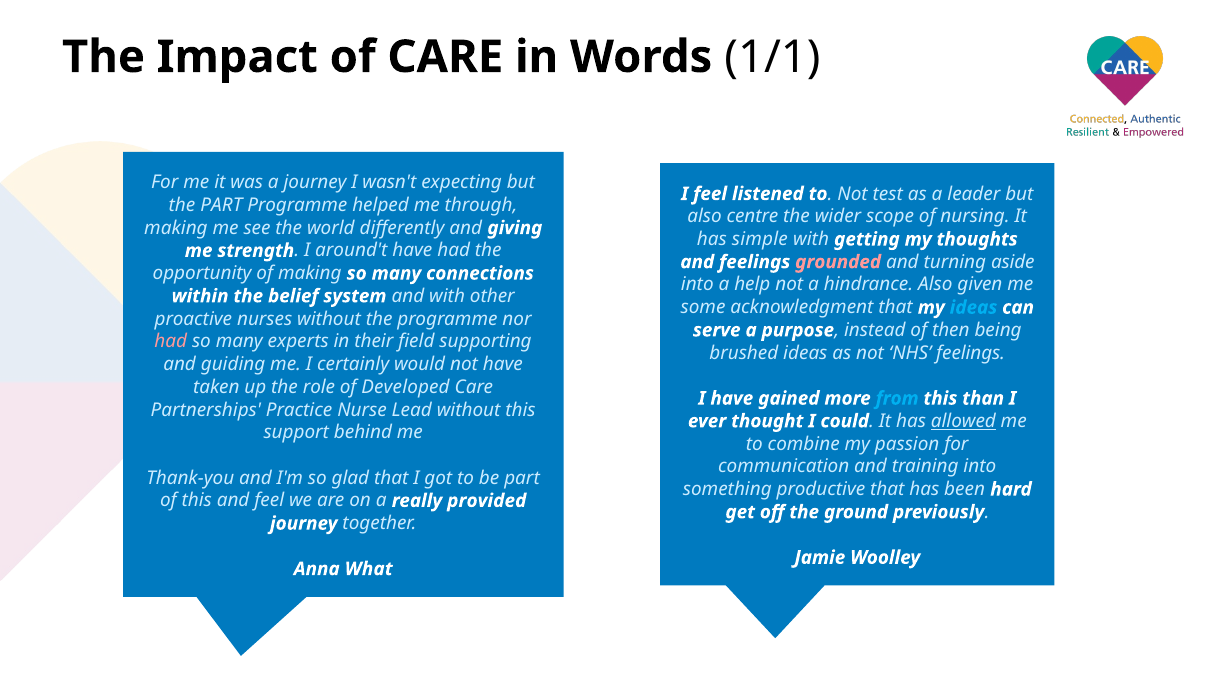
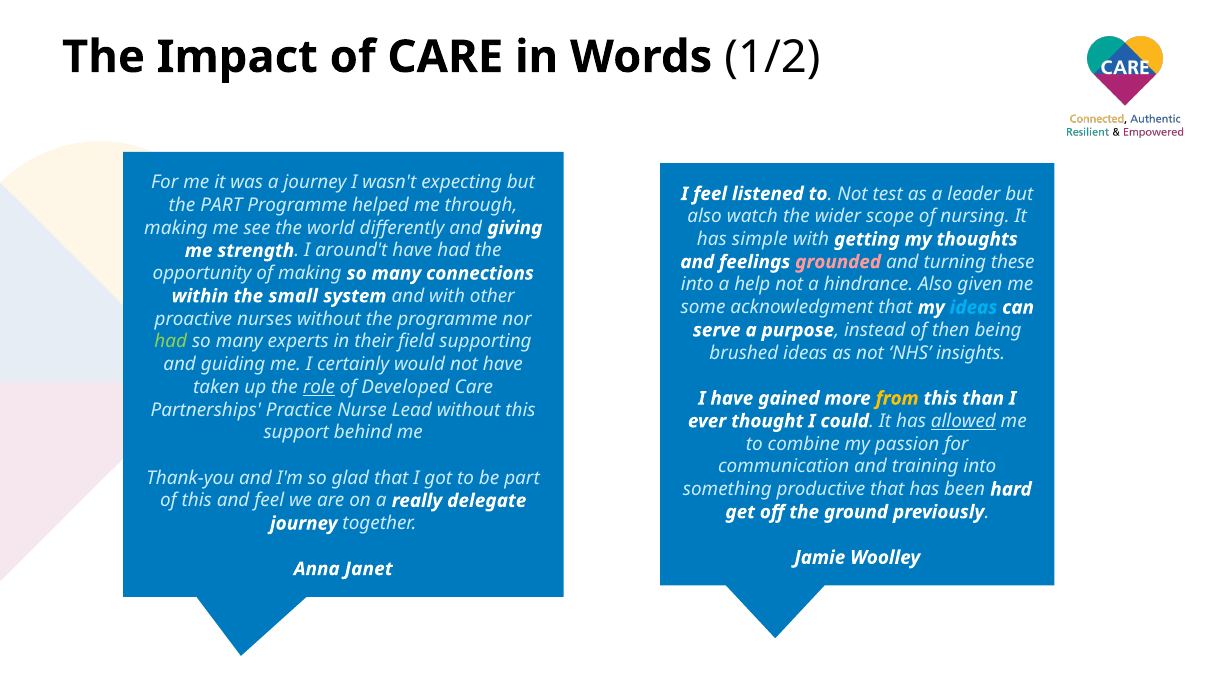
1/1: 1/1 -> 1/2
centre: centre -> watch
aside: aside -> these
belief: belief -> small
had at (171, 341) colour: pink -> light green
NHS feelings: feelings -> insights
role underline: none -> present
from colour: light blue -> yellow
provided: provided -> delegate
What: What -> Janet
